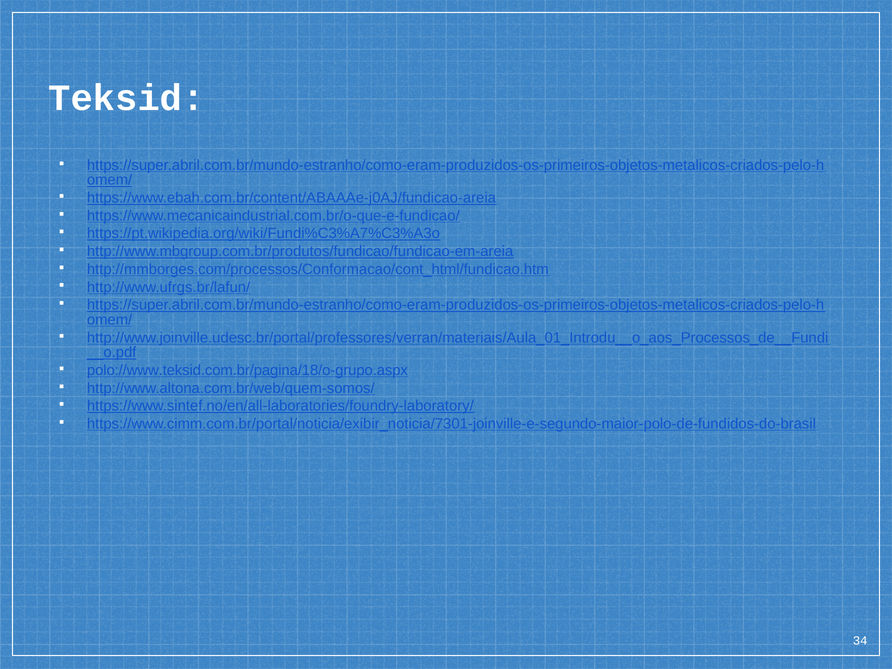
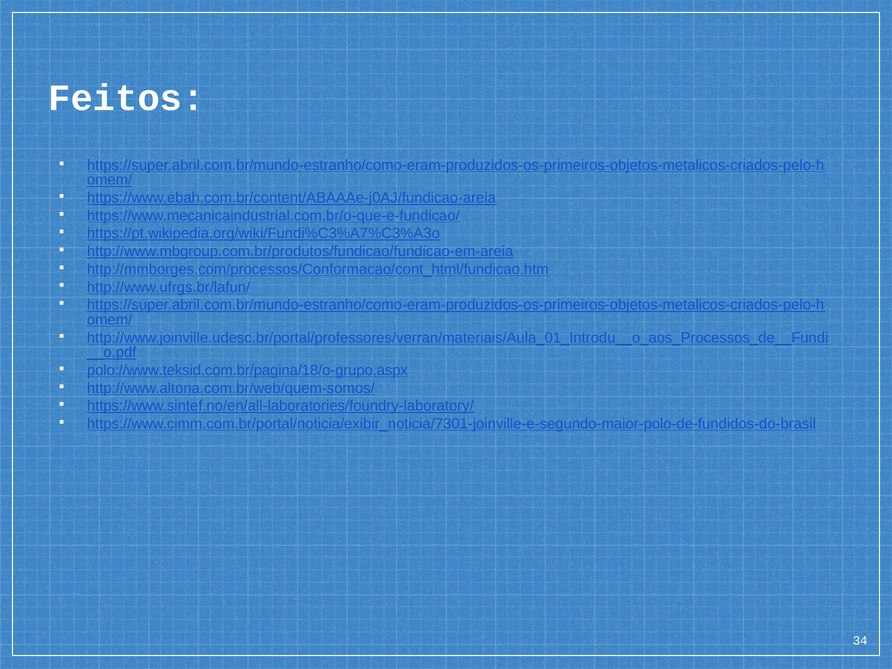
Teksid: Teksid -> Feitos
